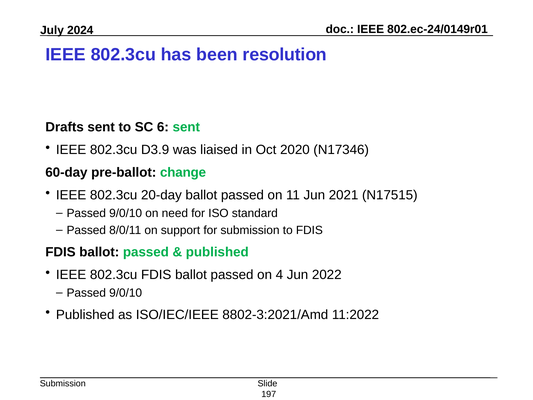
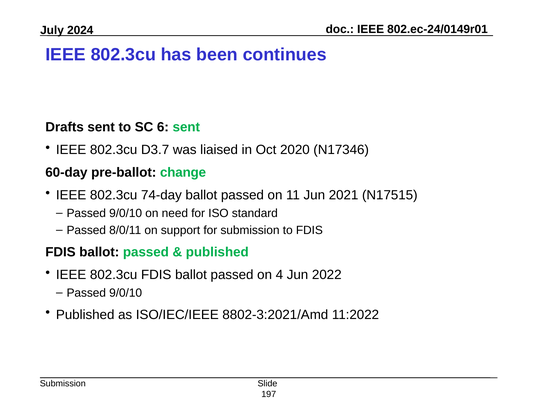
resolution: resolution -> continues
D3.9: D3.9 -> D3.7
20-day: 20-day -> 74-day
